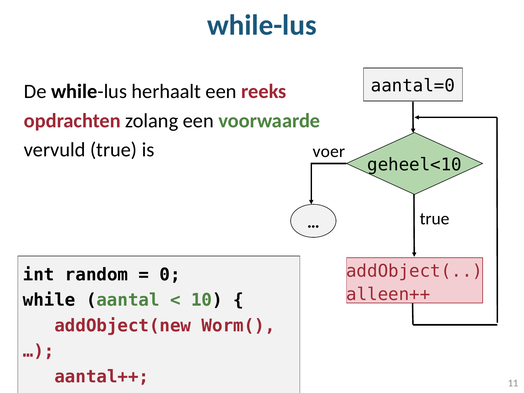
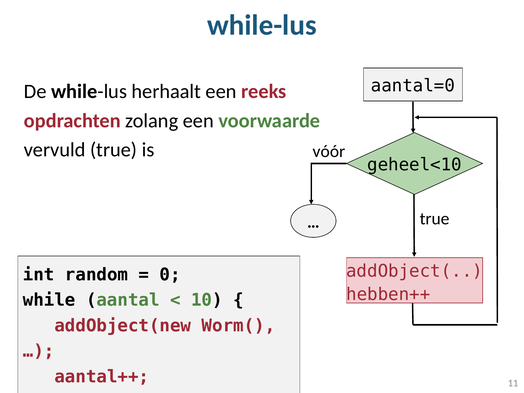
voer: voer -> vóór
alleen++: alleen++ -> hebben++
